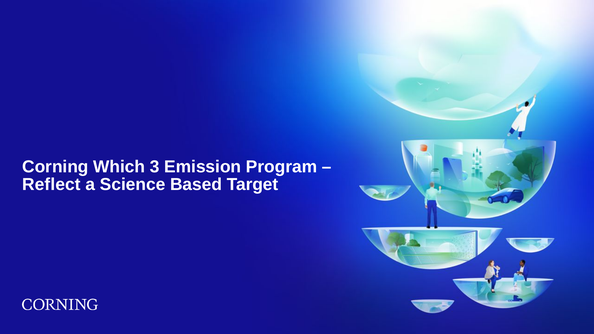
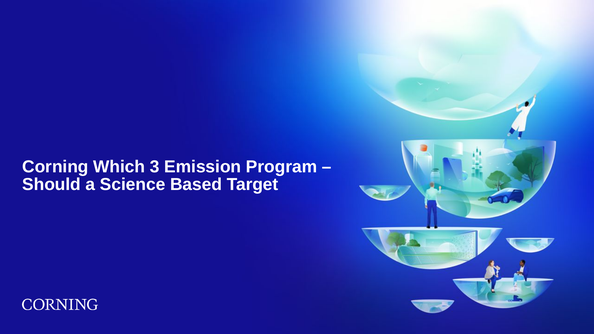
Reflect: Reflect -> Should
